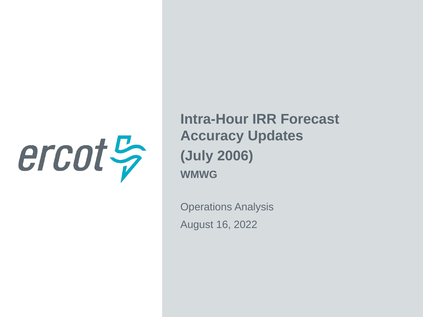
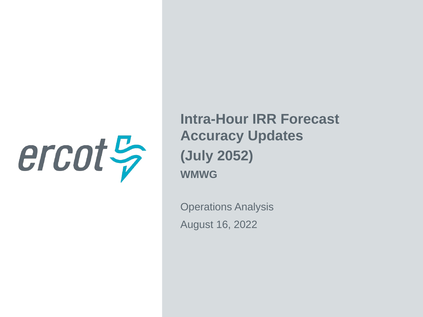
2006: 2006 -> 2052
